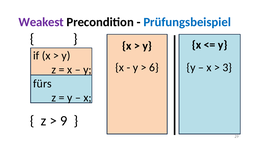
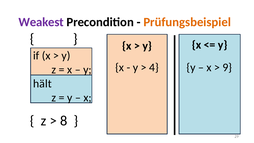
Prüfungsbeispiel colour: blue -> orange
6: 6 -> 4
3: 3 -> 9
fürs: fürs -> hält
9: 9 -> 8
